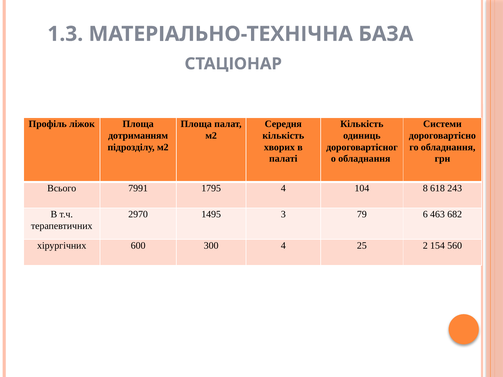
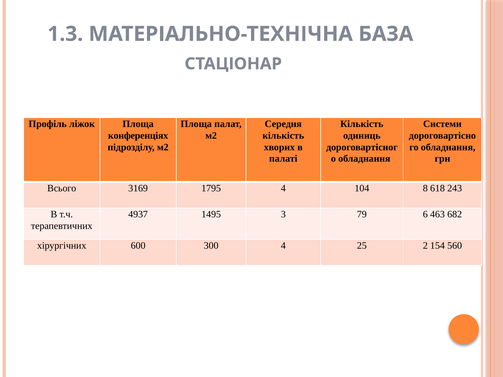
дотриманням: дотриманням -> конференціях
7991: 7991 -> 3169
2970: 2970 -> 4937
